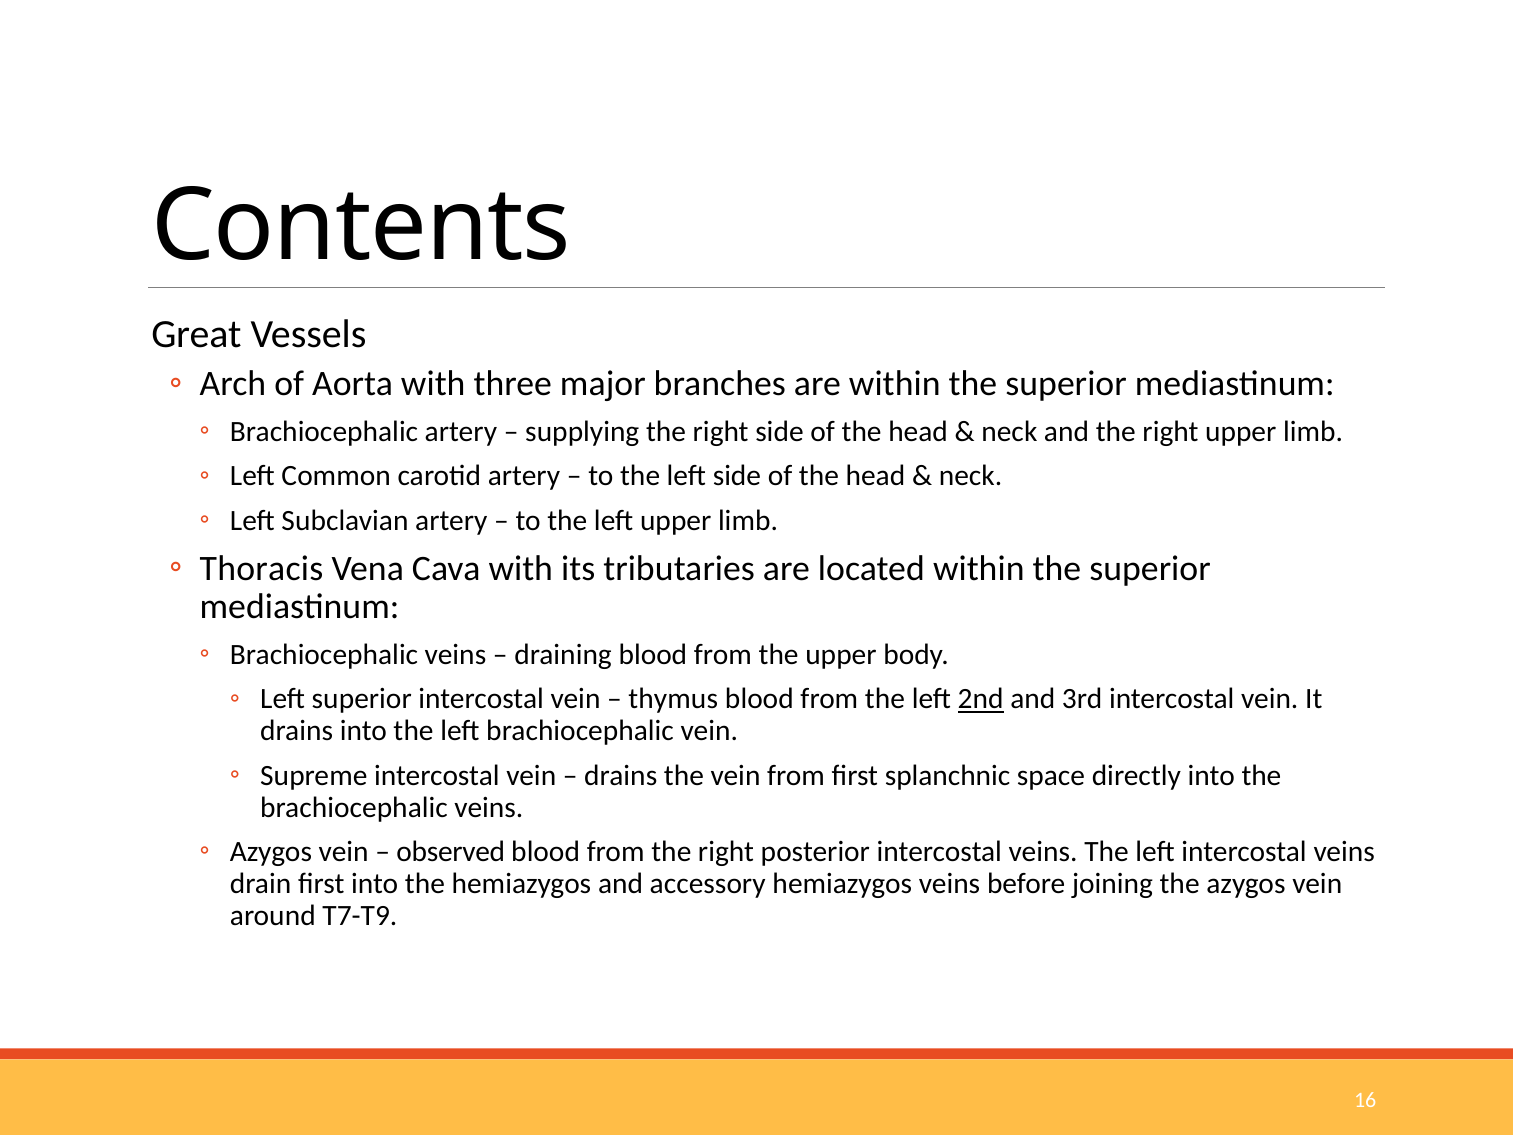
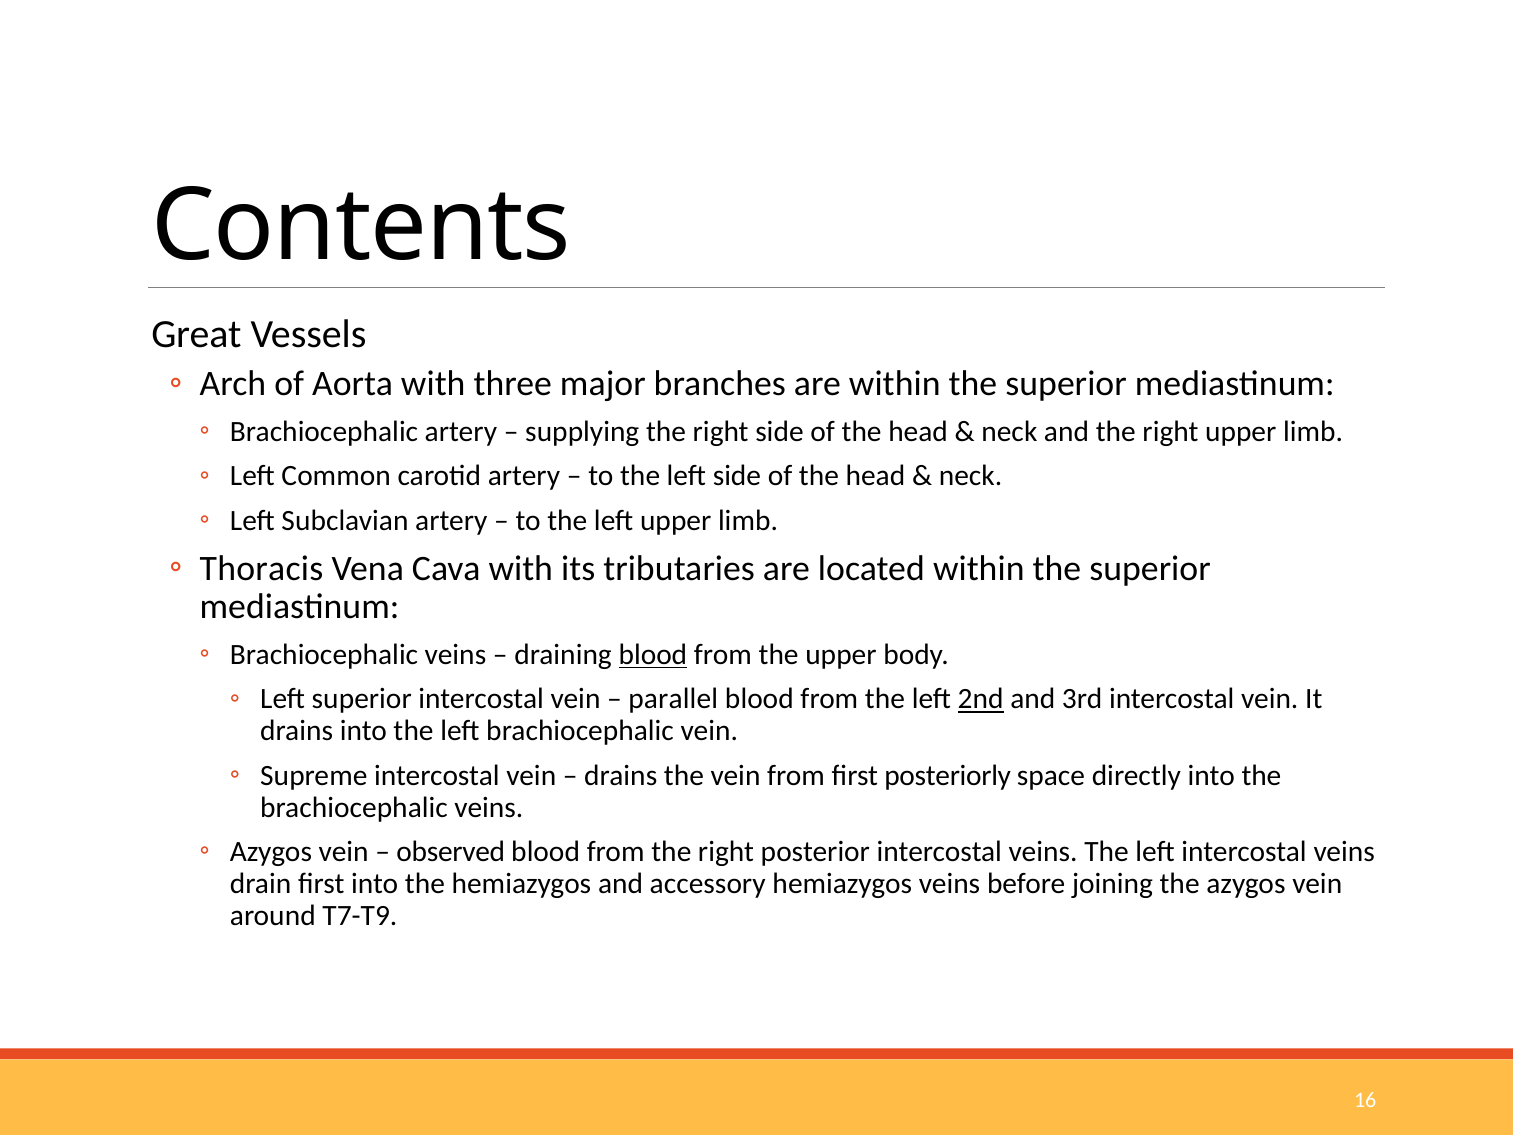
blood at (653, 655) underline: none -> present
thymus: thymus -> parallel
splanchnic: splanchnic -> posteriorly
